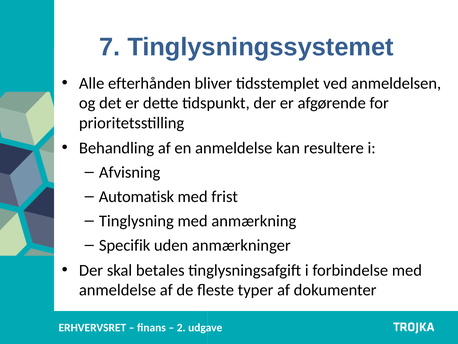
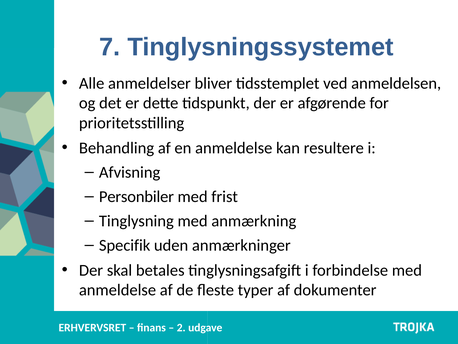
efterhånden: efterhånden -> anmeldelser
Automatisk: Automatisk -> Personbiler
